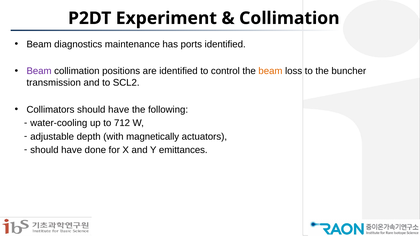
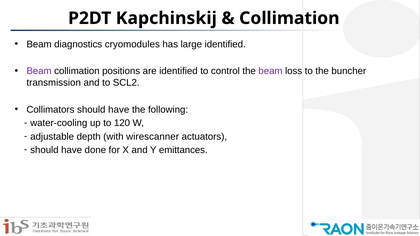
Experiment: Experiment -> Kapchinskij
maintenance: maintenance -> cryomodules
ports: ports -> large
beam at (270, 71) colour: orange -> purple
712: 712 -> 120
magnetically: magnetically -> wirescanner
